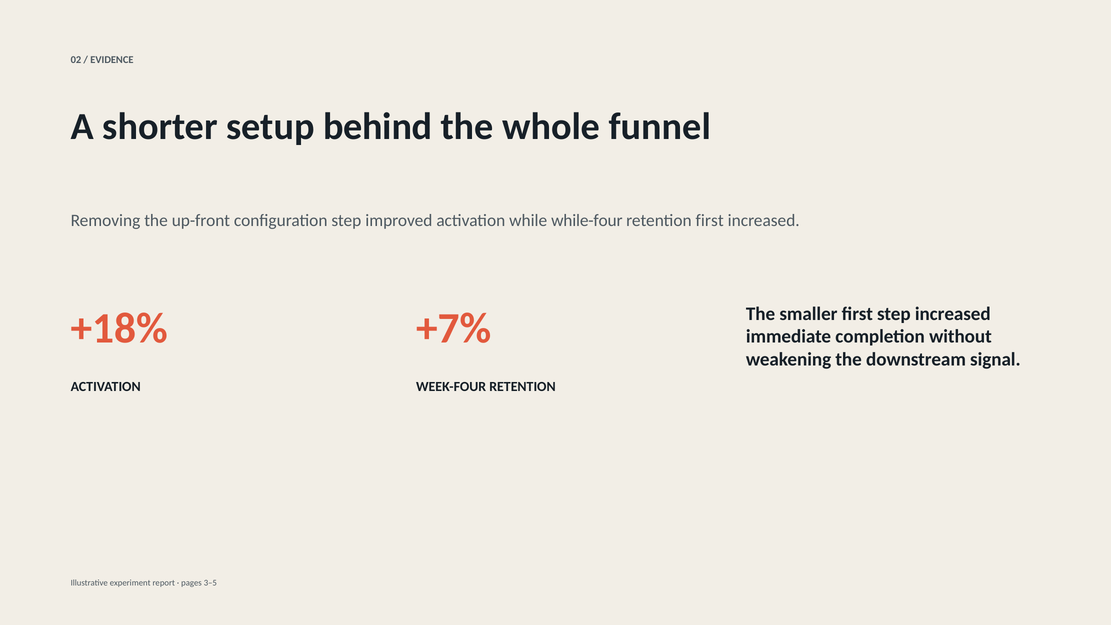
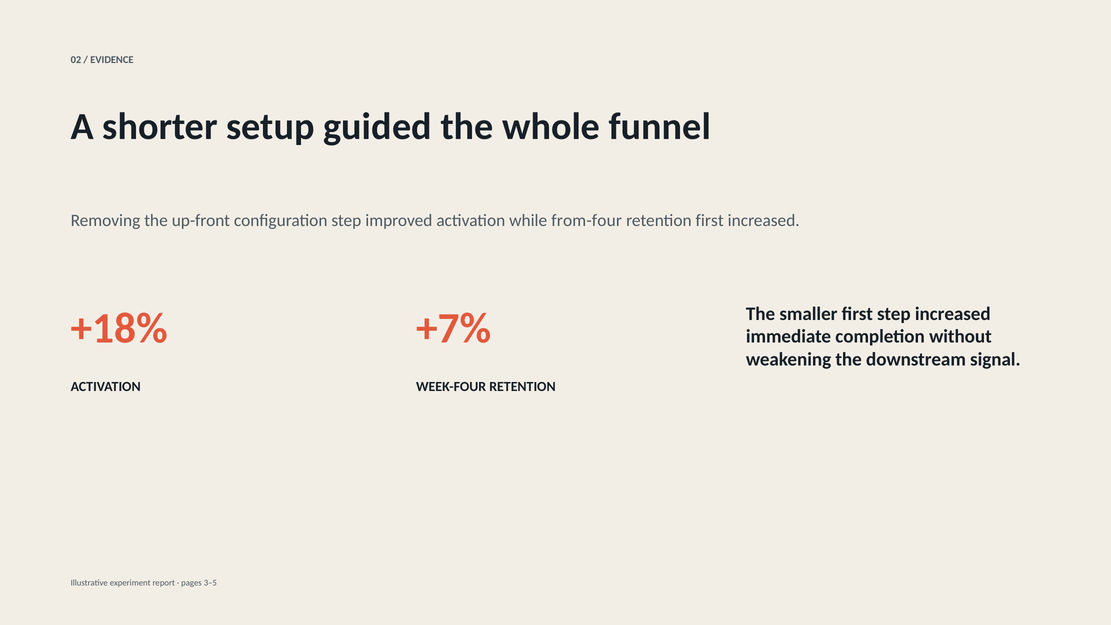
behind: behind -> guided
while-four: while-four -> from-four
